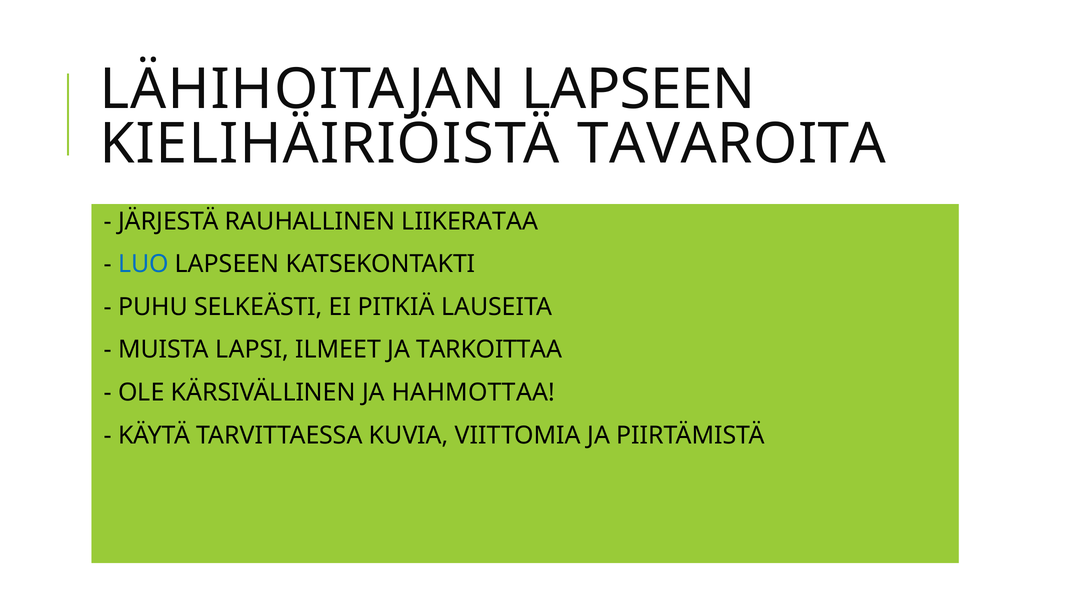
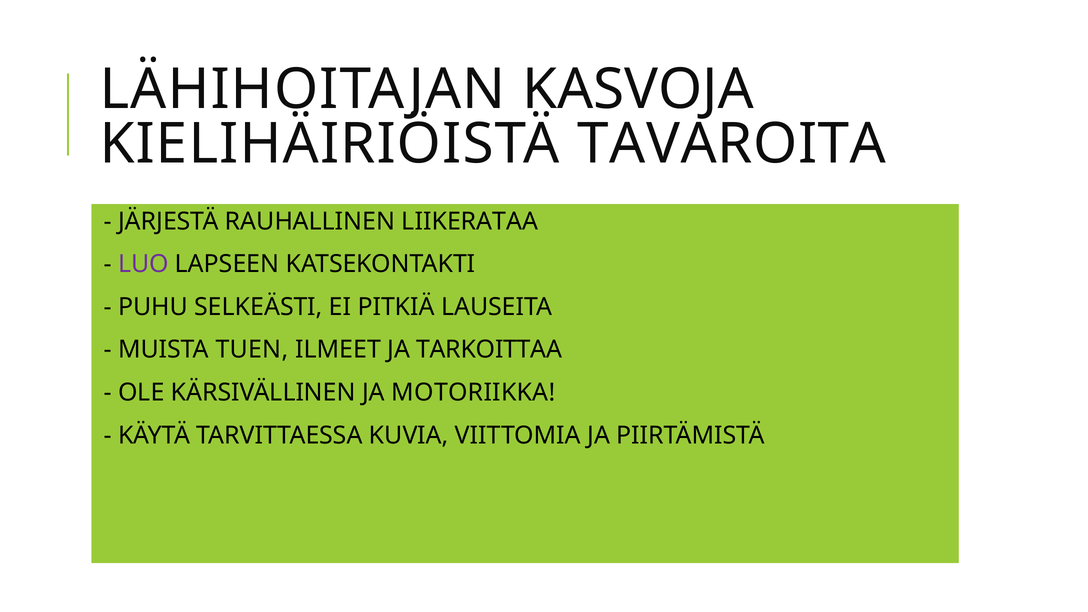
LÄHIHOITAJAN LAPSEEN: LAPSEEN -> KASVOJA
LUO colour: blue -> purple
LAPSI: LAPSI -> TUEN
HAHMOTTAA: HAHMOTTAA -> MOTORIIKKA
